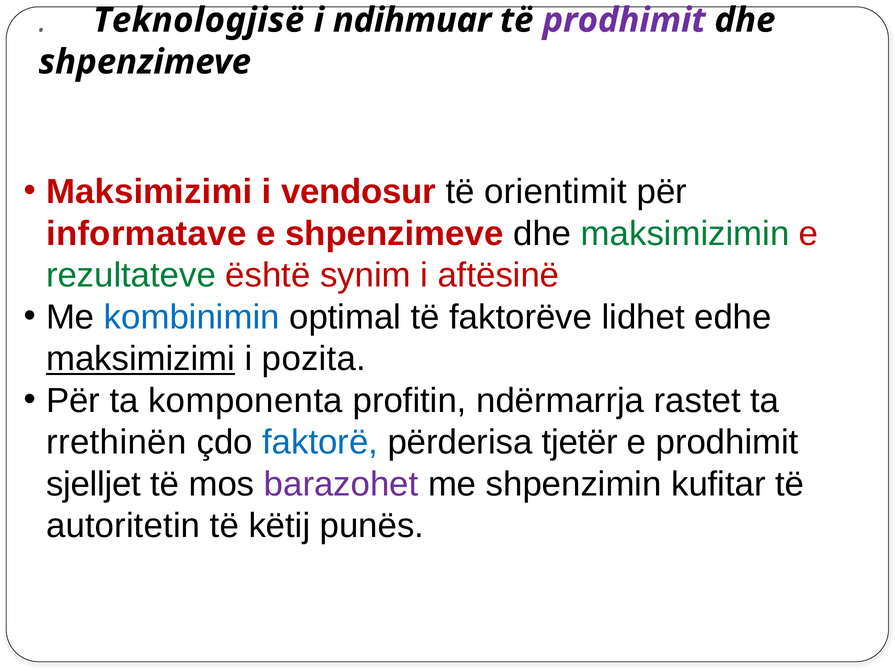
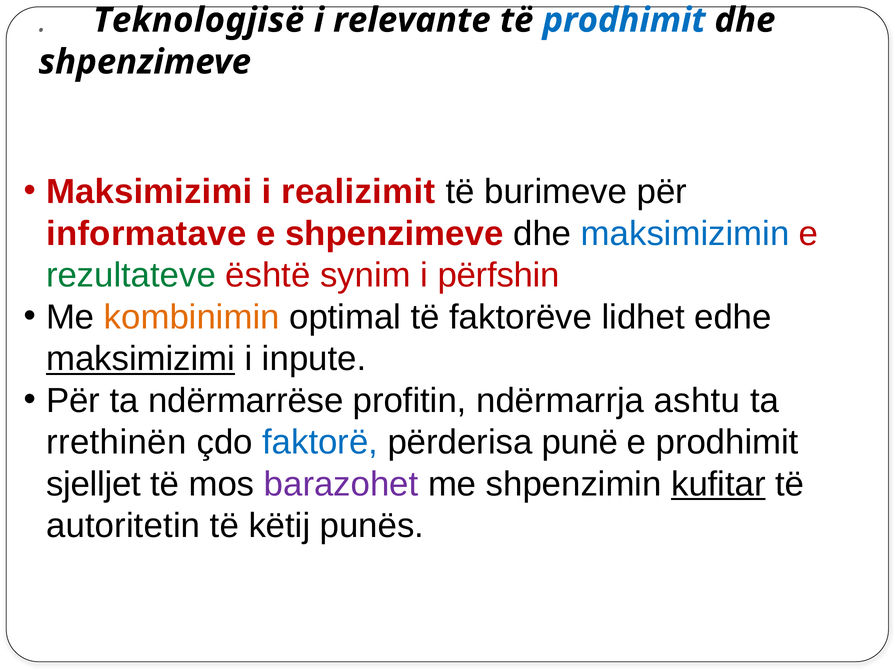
ndihmuar: ndihmuar -> relevante
prodhimit at (624, 20) colour: purple -> blue
vendosur: vendosur -> realizimit
orientimit: orientimit -> burimeve
maksimizimin colour: green -> blue
aftësinë: aftësinë -> përfshin
kombinimin colour: blue -> orange
pozita: pozita -> inpute
komponenta: komponenta -> ndërmarrëse
rastet: rastet -> ashtu
tjetër: tjetër -> punë
kufitar underline: none -> present
